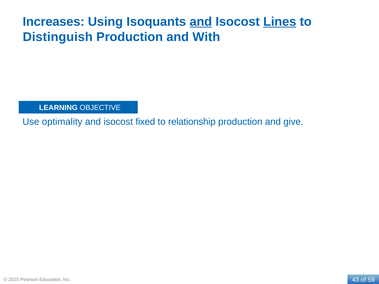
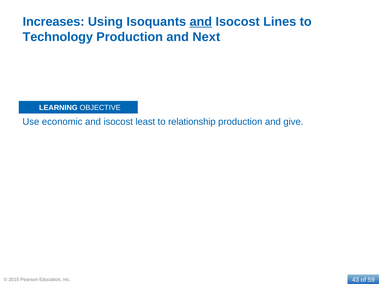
Lines underline: present -> none
Distinguish: Distinguish -> Technology
With: With -> Next
optimality: optimality -> economic
fixed: fixed -> least
